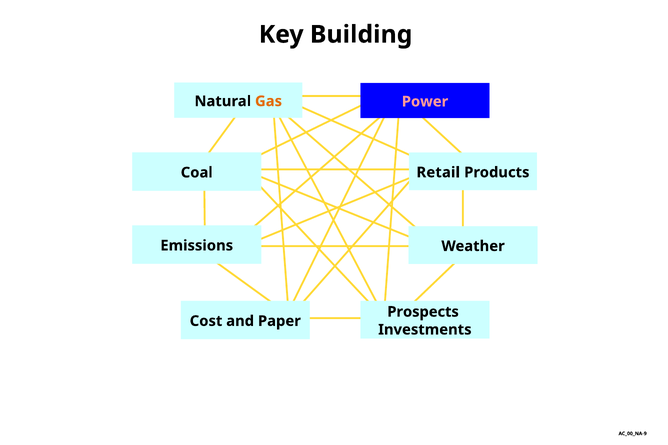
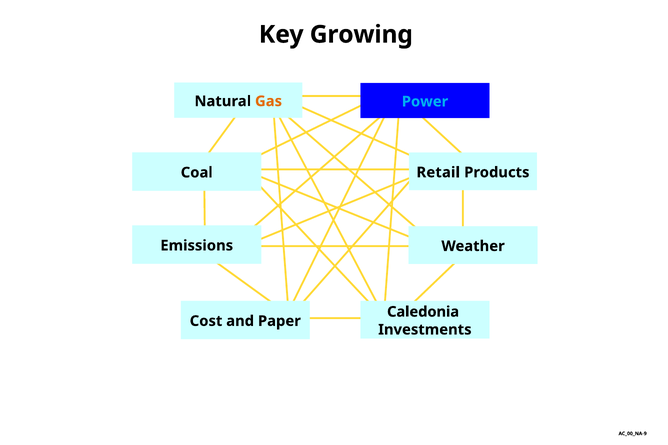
Building: Building -> Growing
Power colour: pink -> light blue
Prospects: Prospects -> Caledonia
